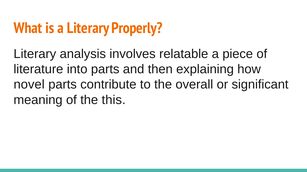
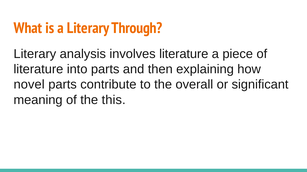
Properly: Properly -> Through
involves relatable: relatable -> literature
